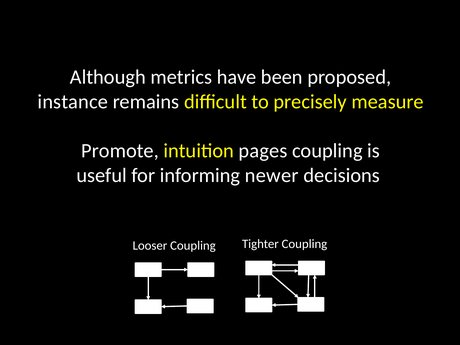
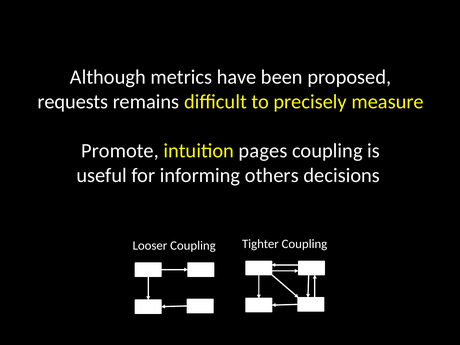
instance: instance -> requests
newer: newer -> others
